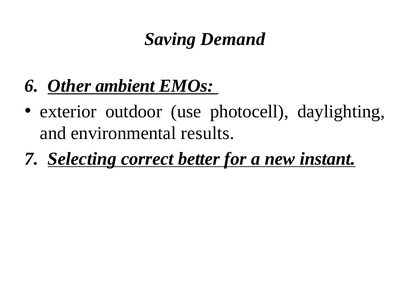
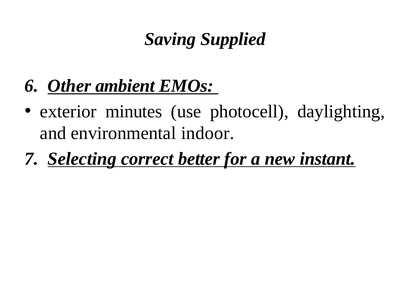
Demand: Demand -> Supplied
outdoor: outdoor -> minutes
results: results -> indoor
